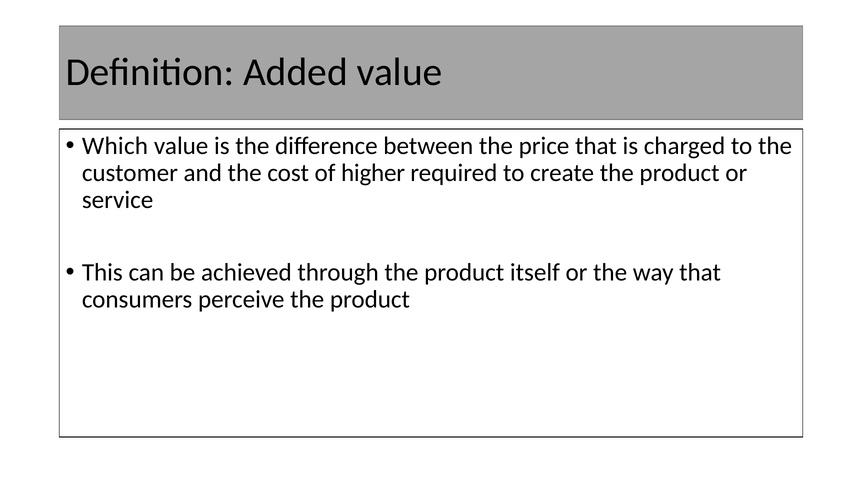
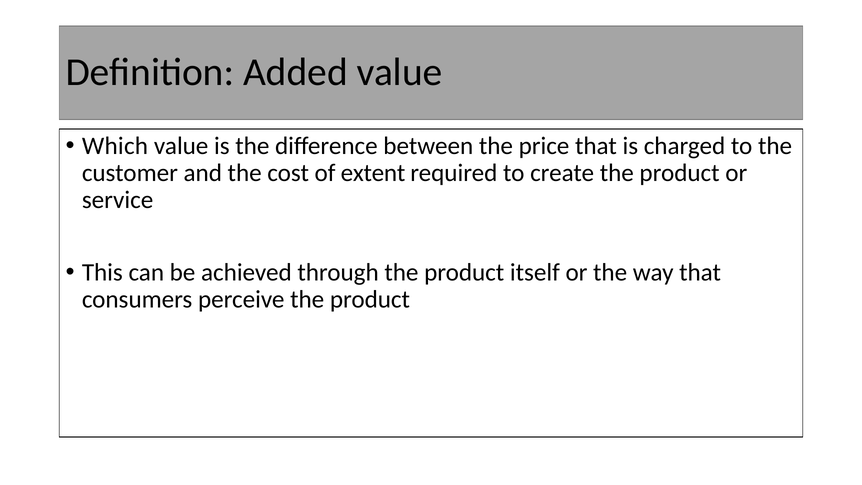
higher: higher -> extent
